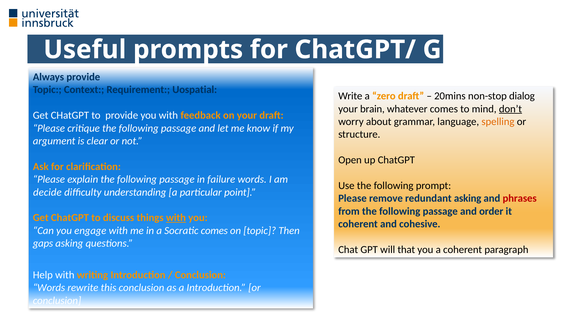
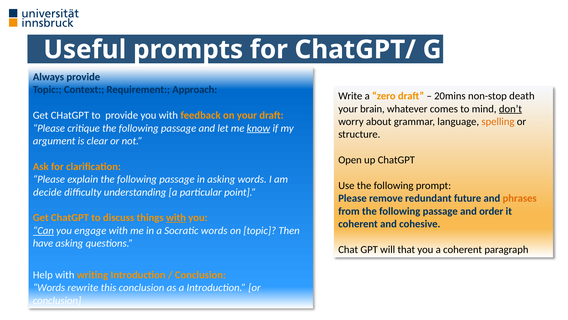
Uospatial: Uospatial -> Approach
dialog: dialog -> death
know underline: none -> present
in failure: failure -> asking
redundant asking: asking -> future
phrases colour: red -> orange
Can underline: none -> present
Socratic comes: comes -> words
gaps: gaps -> have
